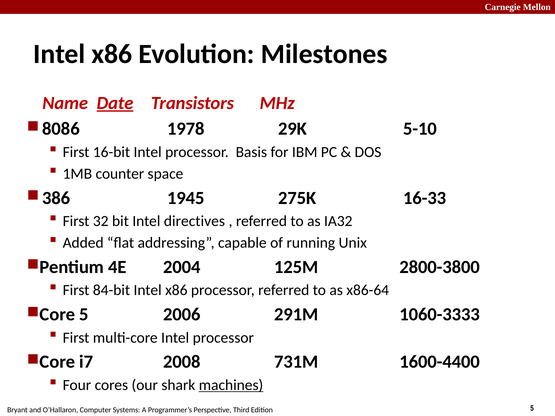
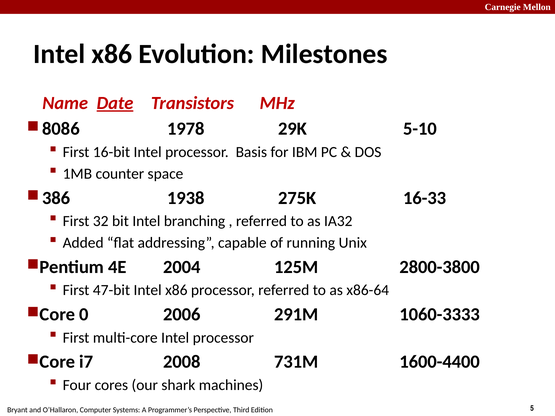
1945: 1945 -> 1938
directives: directives -> branching
84-bit: 84-bit -> 47-bit
5 at (84, 315): 5 -> 0
machines underline: present -> none
